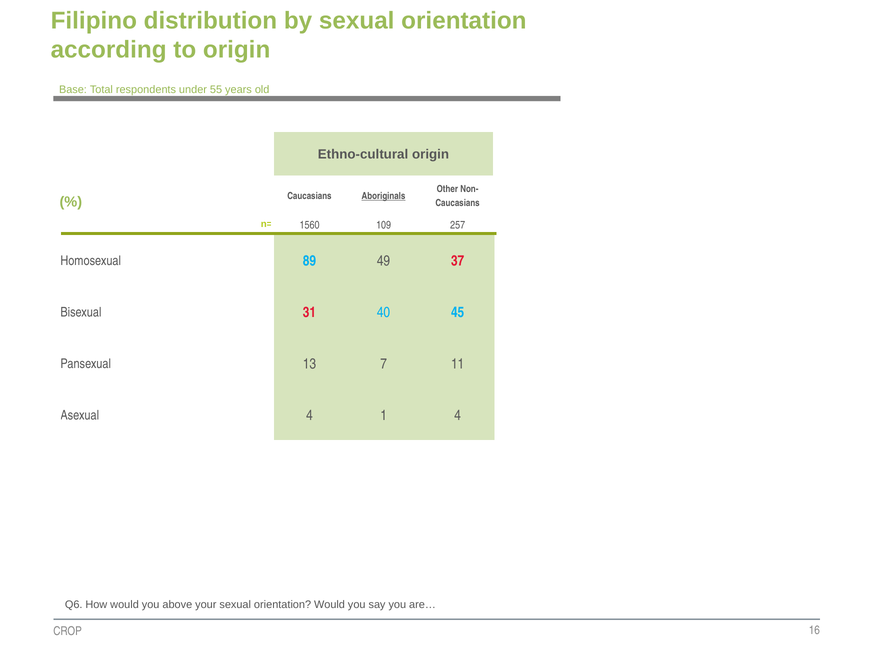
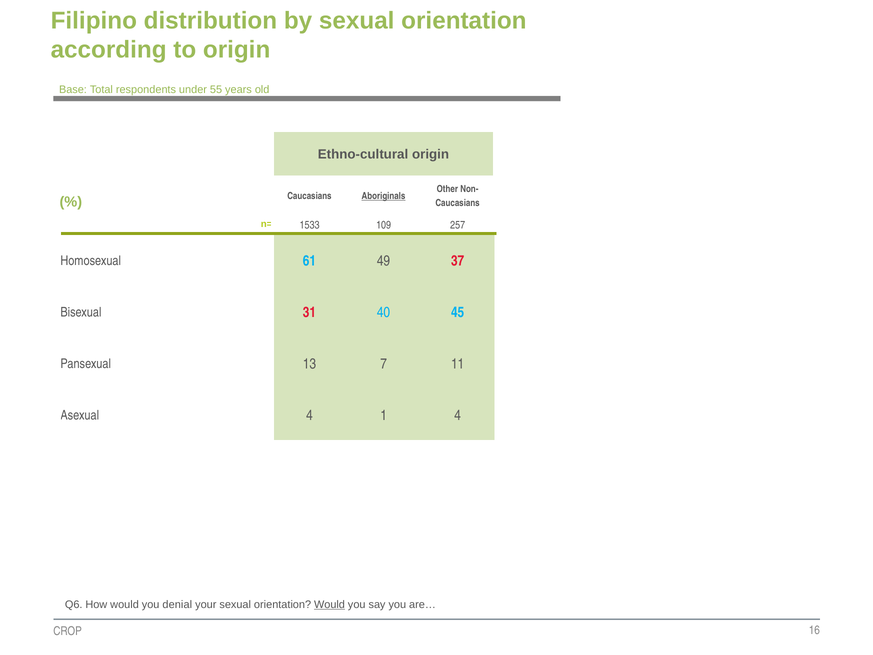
1560: 1560 -> 1533
89: 89 -> 61
above: above -> denial
Would at (329, 604) underline: none -> present
